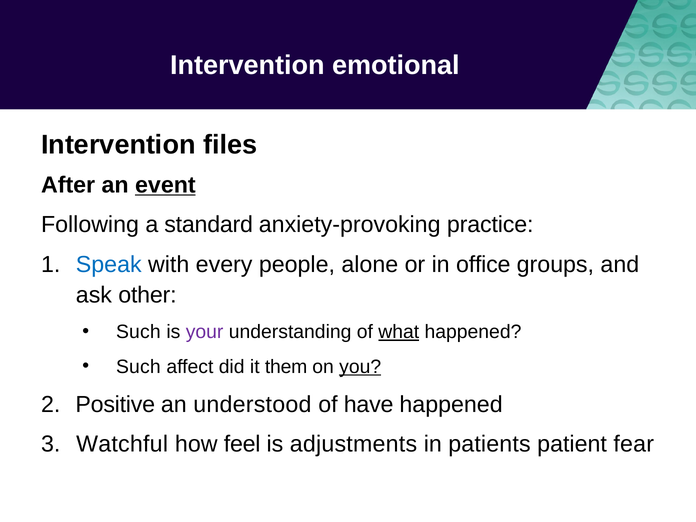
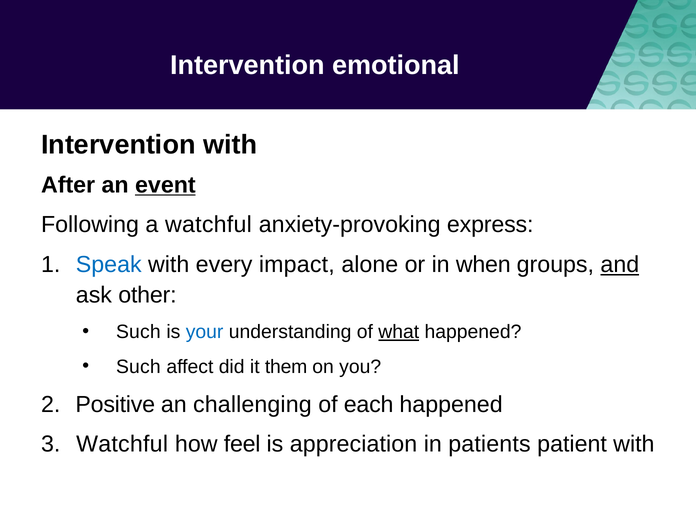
Intervention files: files -> with
a standard: standard -> watchful
practice: practice -> express
people: people -> impact
office: office -> when
and underline: none -> present
your colour: purple -> blue
you underline: present -> none
understood: understood -> challenging
have: have -> each
adjustments: adjustments -> appreciation
patient fear: fear -> with
